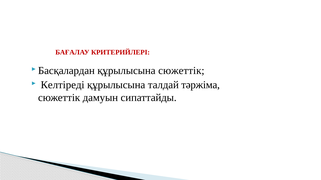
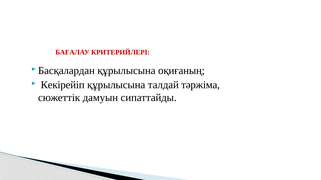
құрылысына сюжеттік: сюжеттік -> оқиғаның
Келтіреді: Келтіреді -> Кекірейіп
